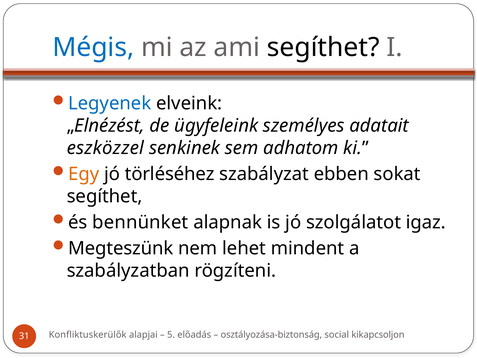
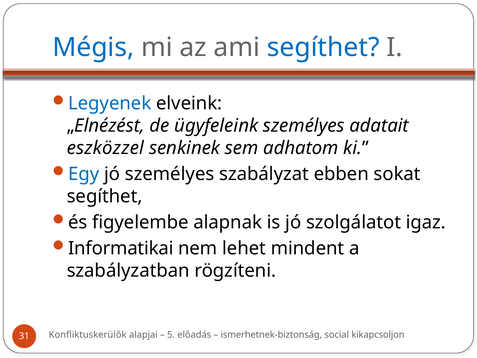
segíthet at (323, 47) colour: black -> blue
Egy colour: orange -> blue
jó törléséhez: törléséhez -> személyes
bennünket: bennünket -> figyelembe
Megteszünk: Megteszünk -> Informatikai
osztályozása-biztonság: osztályozása-biztonság -> ismerhetnek-biztonság
